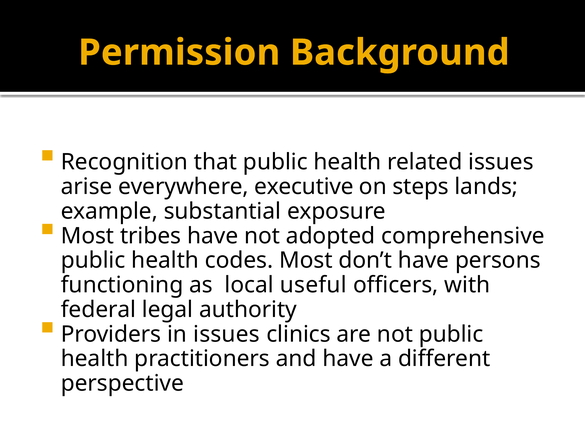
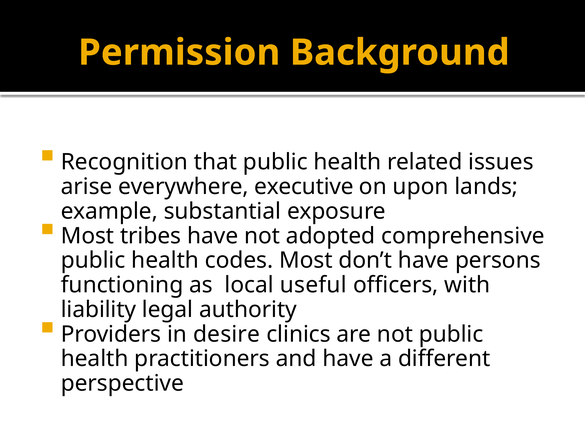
steps: steps -> upon
federal: federal -> liability
in issues: issues -> desire
